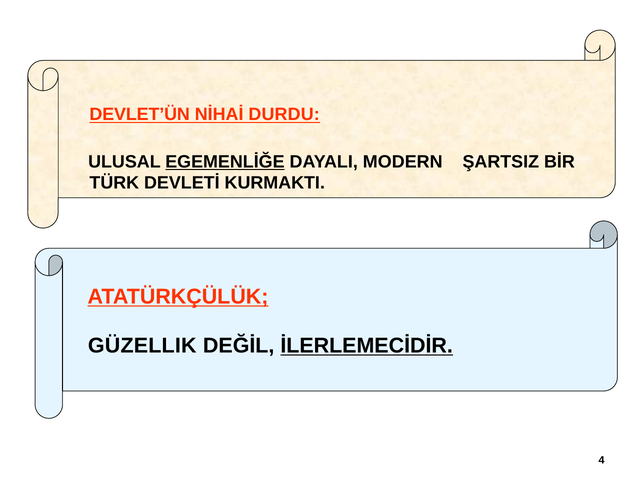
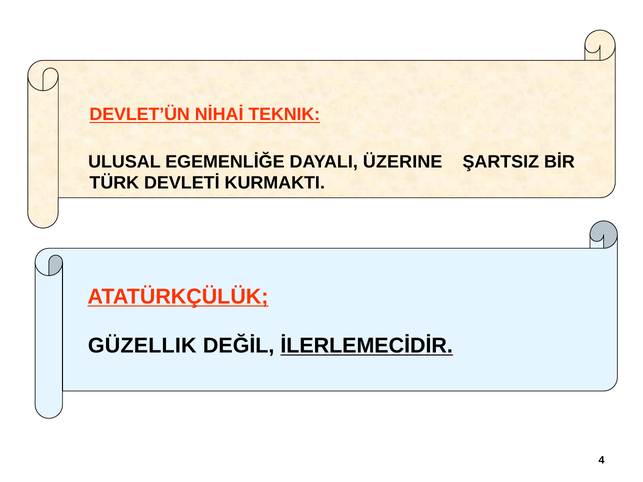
DURDU: DURDU -> TEKNIK
EGEMENLİĞE underline: present -> none
MODERN: MODERN -> ÜZERINE
